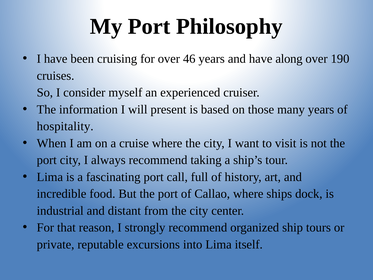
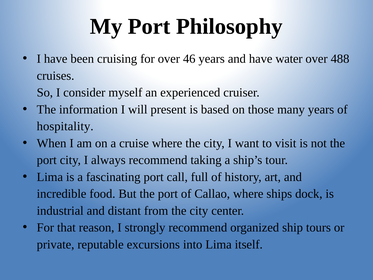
along: along -> water
190: 190 -> 488
